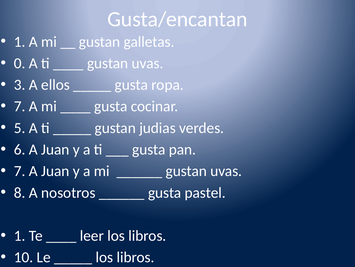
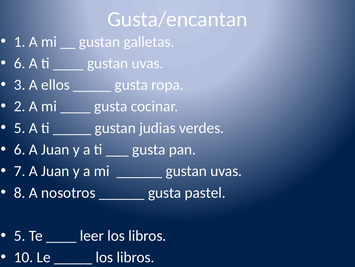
0 at (20, 63): 0 -> 6
7 at (20, 106): 7 -> 2
1 at (20, 235): 1 -> 5
